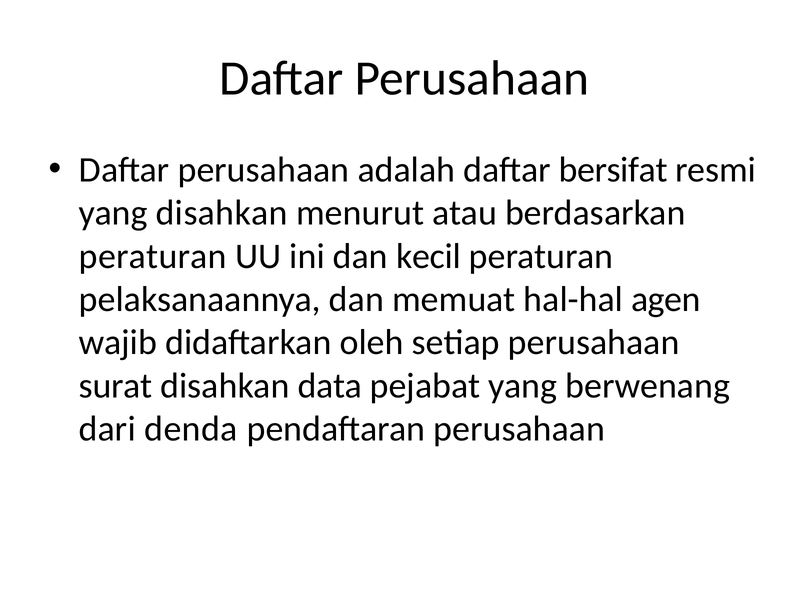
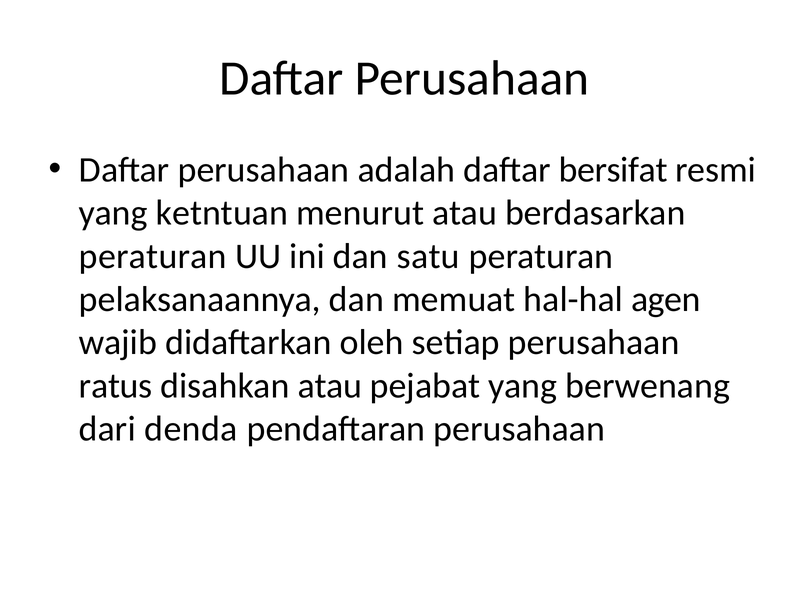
yang disahkan: disahkan -> ketntuan
kecil: kecil -> satu
surat: surat -> ratus
disahkan data: data -> atau
